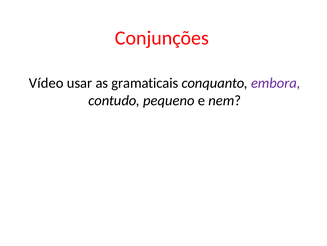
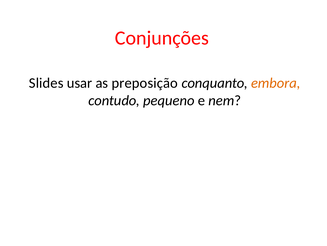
Vídeo: Vídeo -> Slides
gramaticais: gramaticais -> preposição
embora colour: purple -> orange
